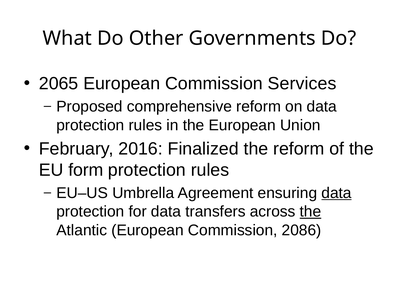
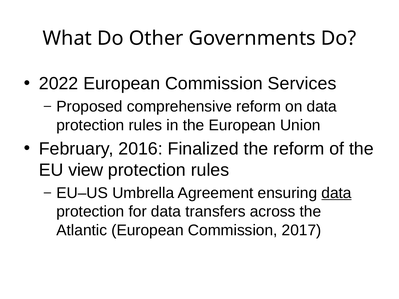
2065: 2065 -> 2022
form: form -> view
the at (310, 212) underline: present -> none
2086: 2086 -> 2017
